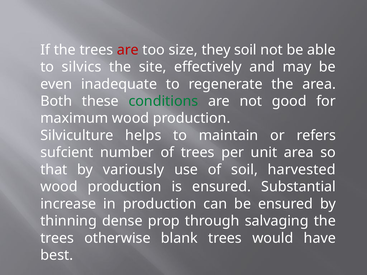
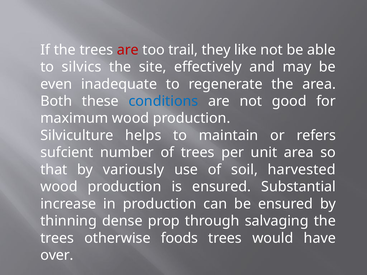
size: size -> trail
they soil: soil -> like
conditions colour: green -> blue
blank: blank -> foods
best: best -> over
